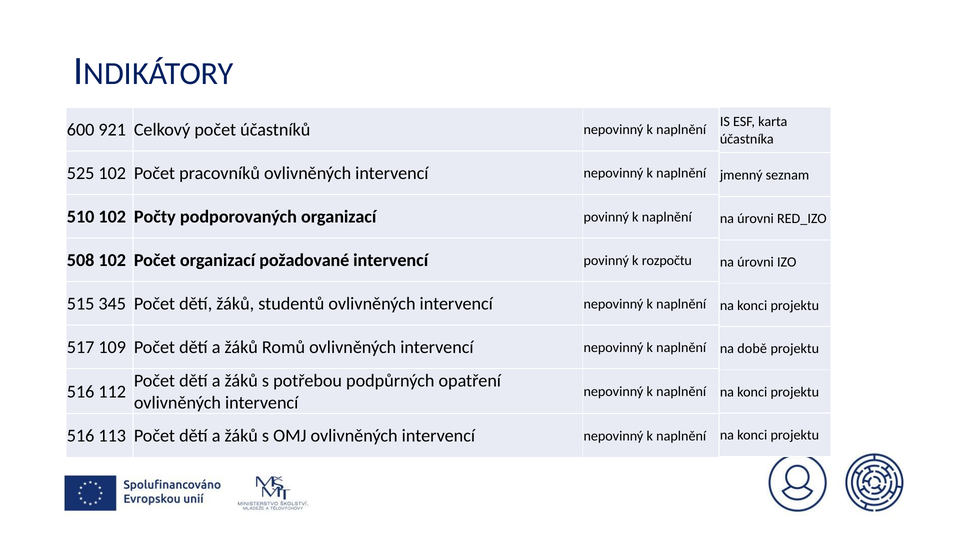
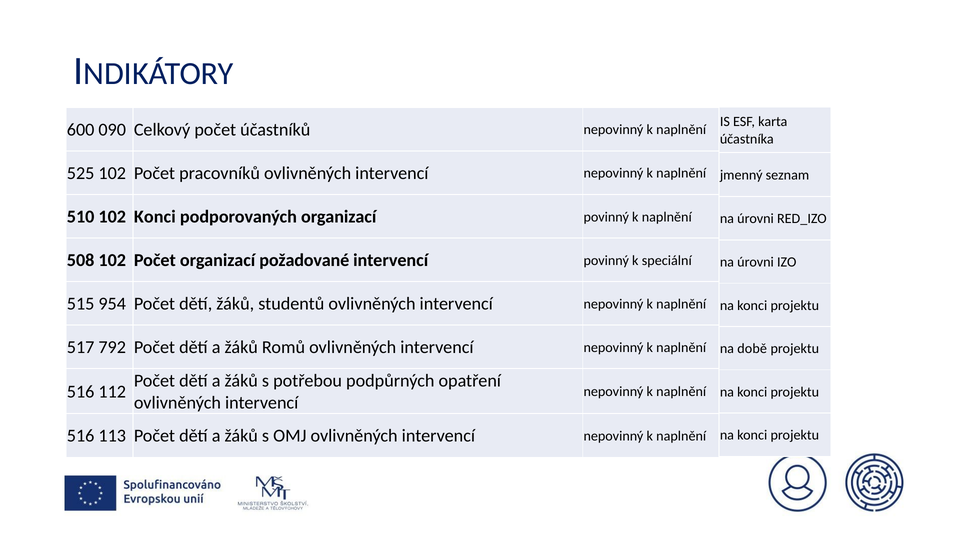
921: 921 -> 090
102 Počty: Počty -> Konci
rozpočtu: rozpočtu -> speciální
345: 345 -> 954
109: 109 -> 792
